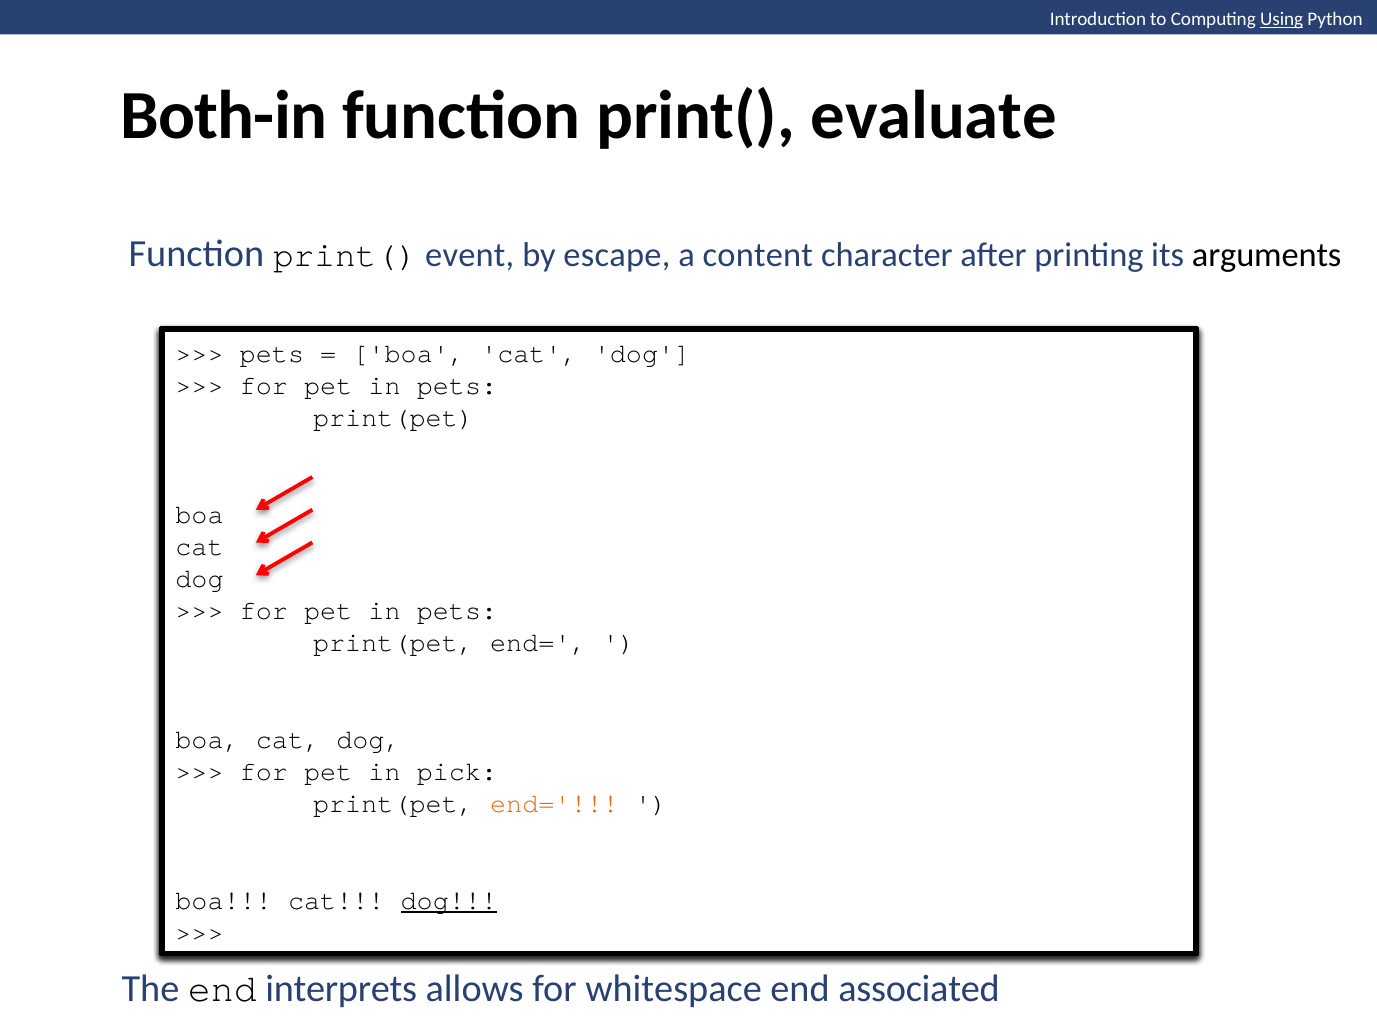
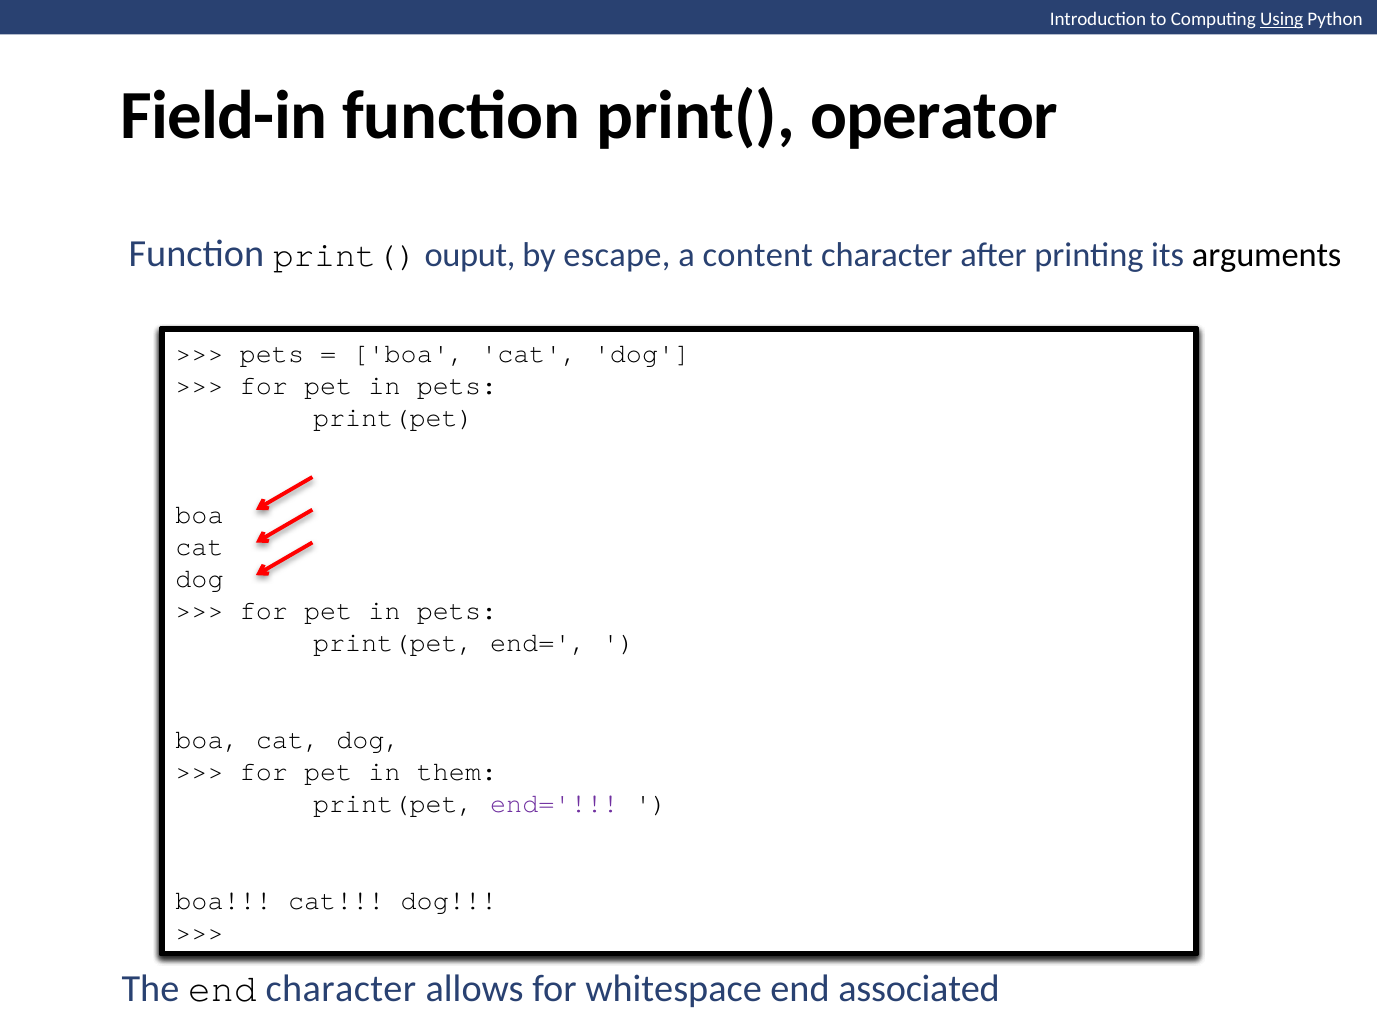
Both-in: Both-in -> Field-in
evaluate: evaluate -> operator
event: event -> ouput
pick: pick -> them
end= at (554, 804) colour: orange -> purple
dog at (449, 900) underline: present -> none
end interprets: interprets -> character
